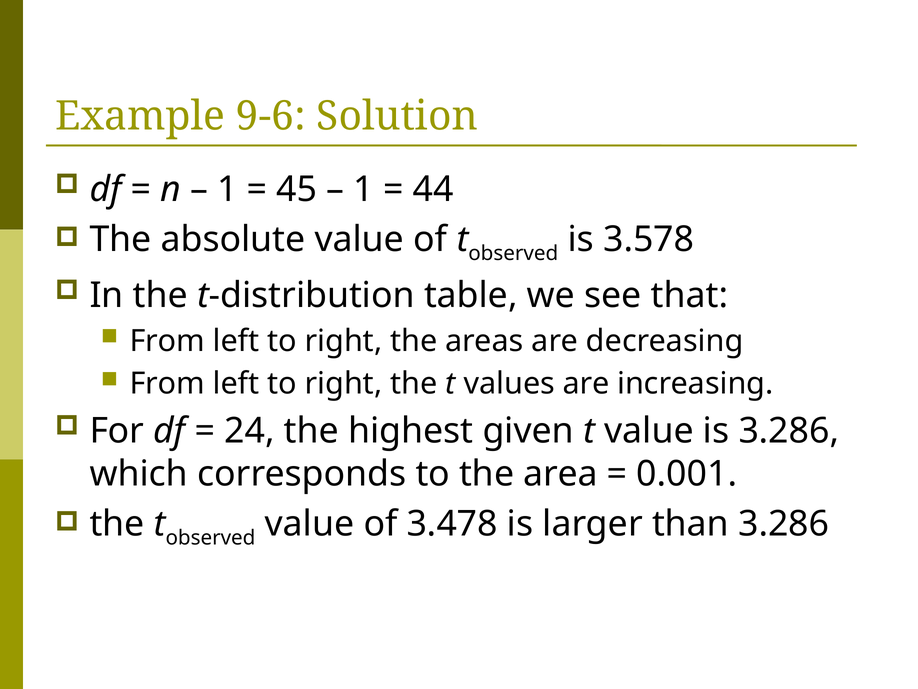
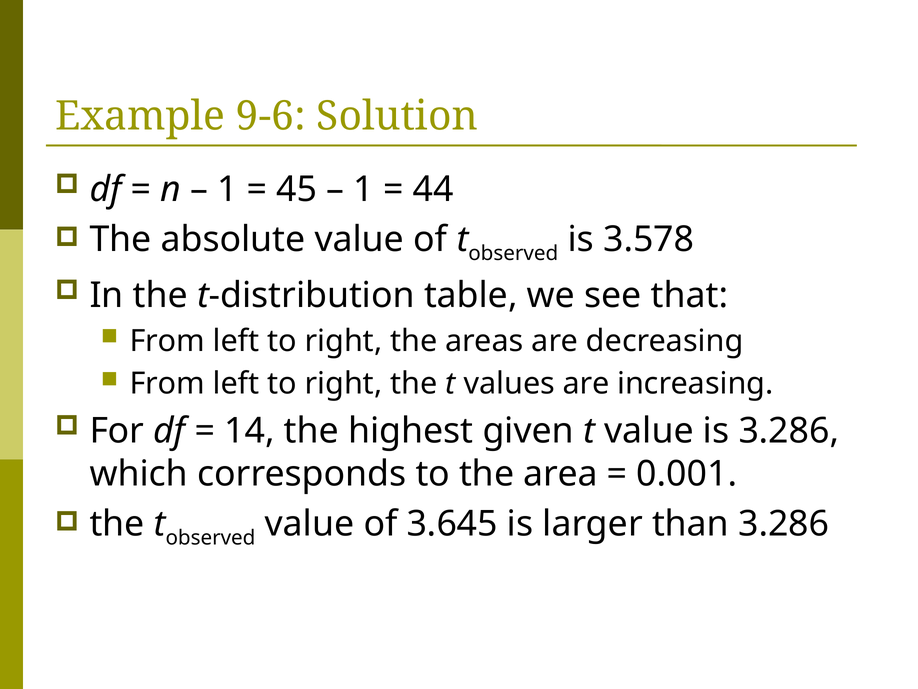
24: 24 -> 14
3.478: 3.478 -> 3.645
